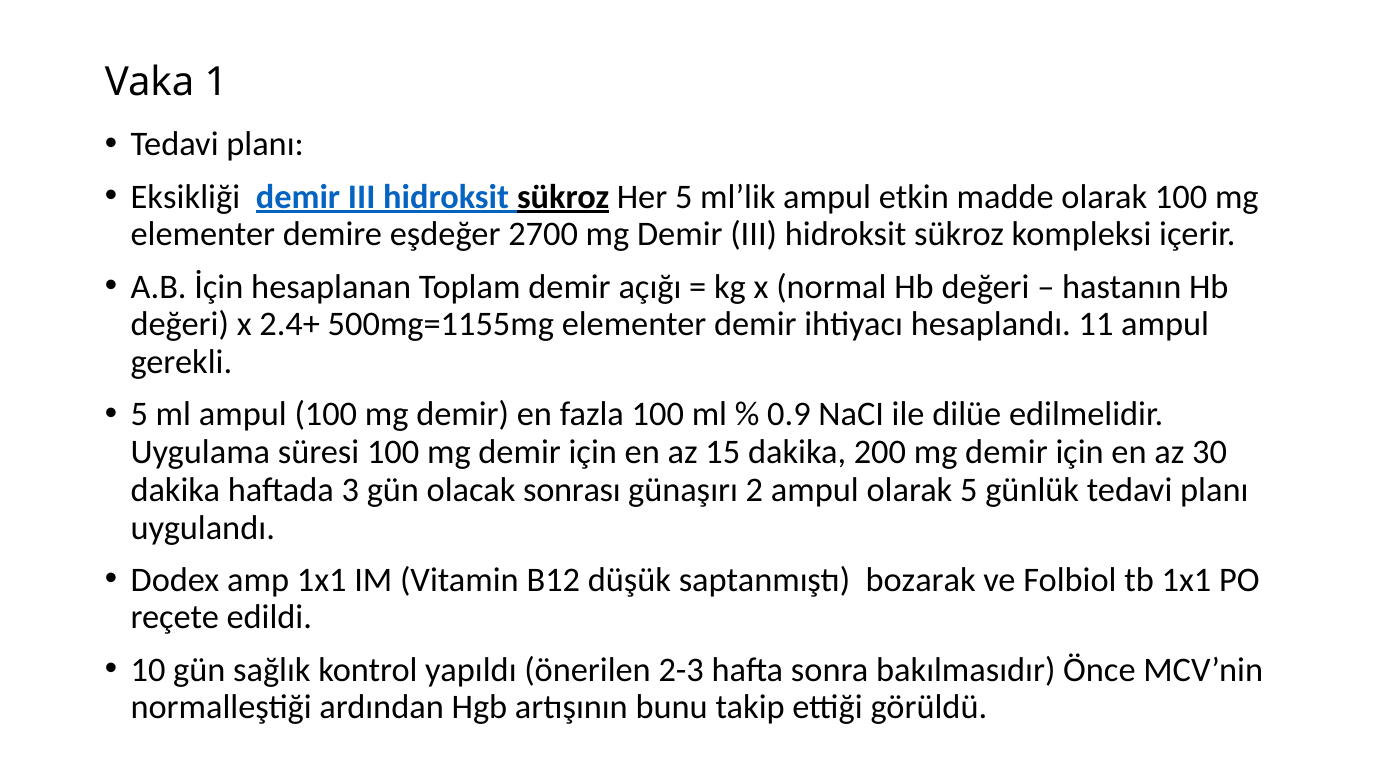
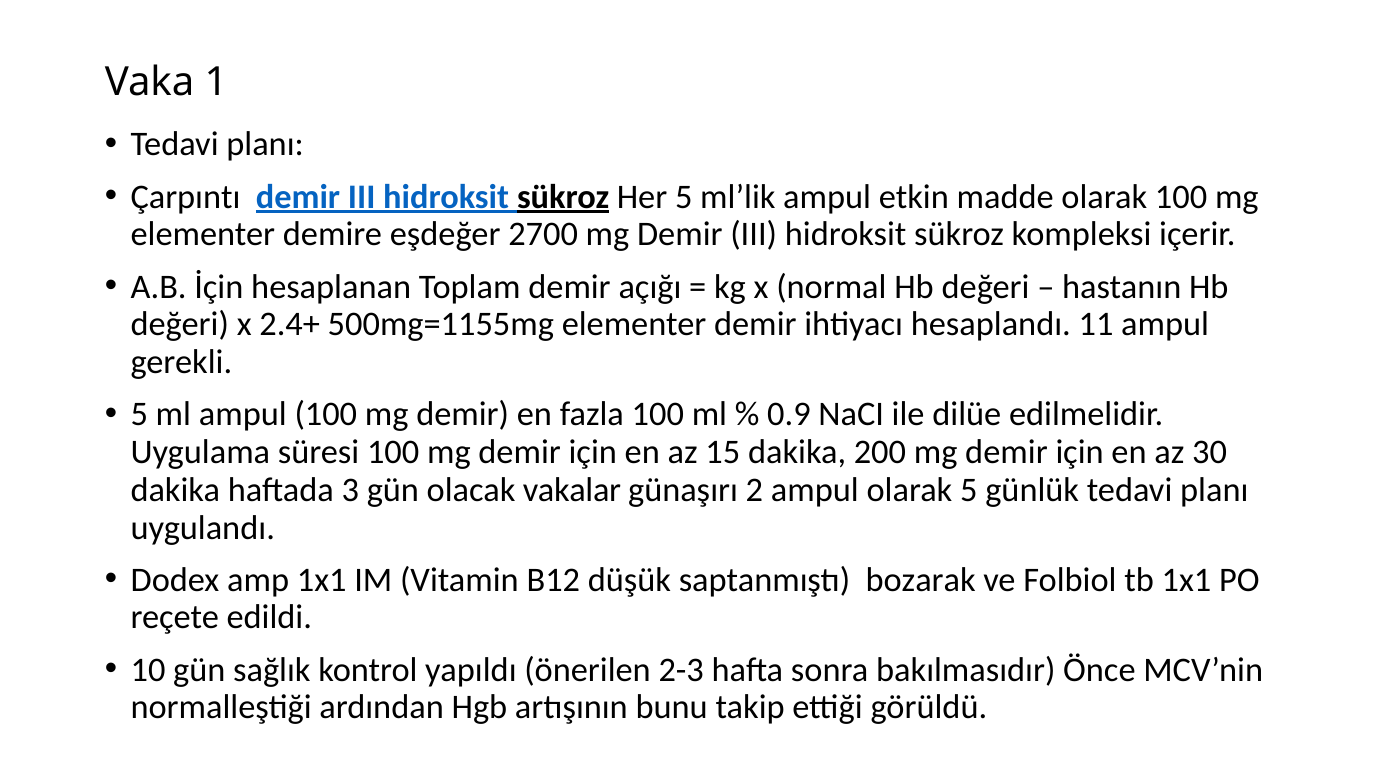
Eksikliği: Eksikliği -> Çarpıntı
sonrası: sonrası -> vakalar
